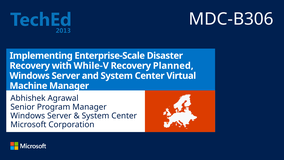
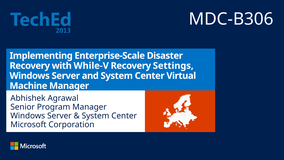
Planned: Planned -> Settings
